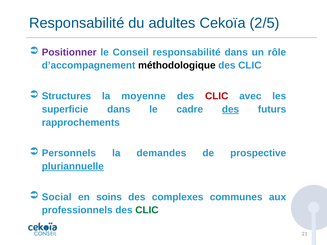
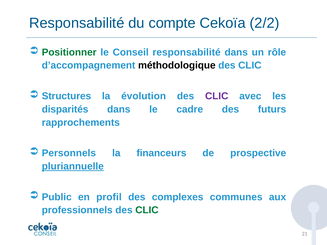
adultes: adultes -> compte
2/5: 2/5 -> 2/2
Positionner colour: purple -> green
moyenne: moyenne -> évolution
CLIC at (217, 96) colour: red -> purple
superficie: superficie -> disparités
des at (231, 109) underline: present -> none
demandes: demandes -> financeurs
Social: Social -> Public
soins: soins -> profil
